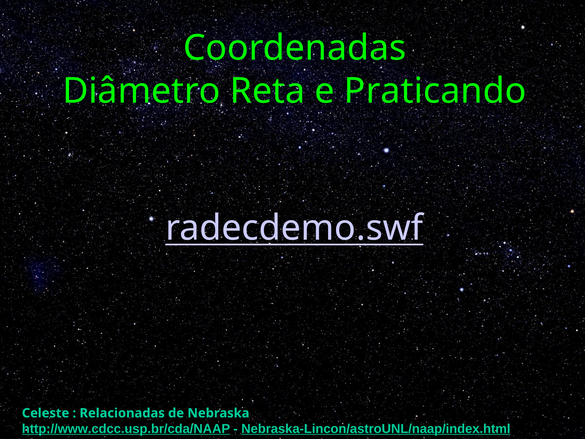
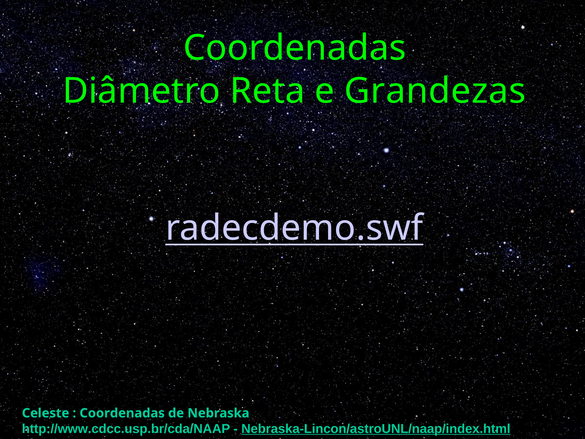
Praticando: Praticando -> Grandezas
Relacionadas at (122, 413): Relacionadas -> Coordenadas
http://www.cdcc.usp.br/cda/NAAP underline: present -> none
